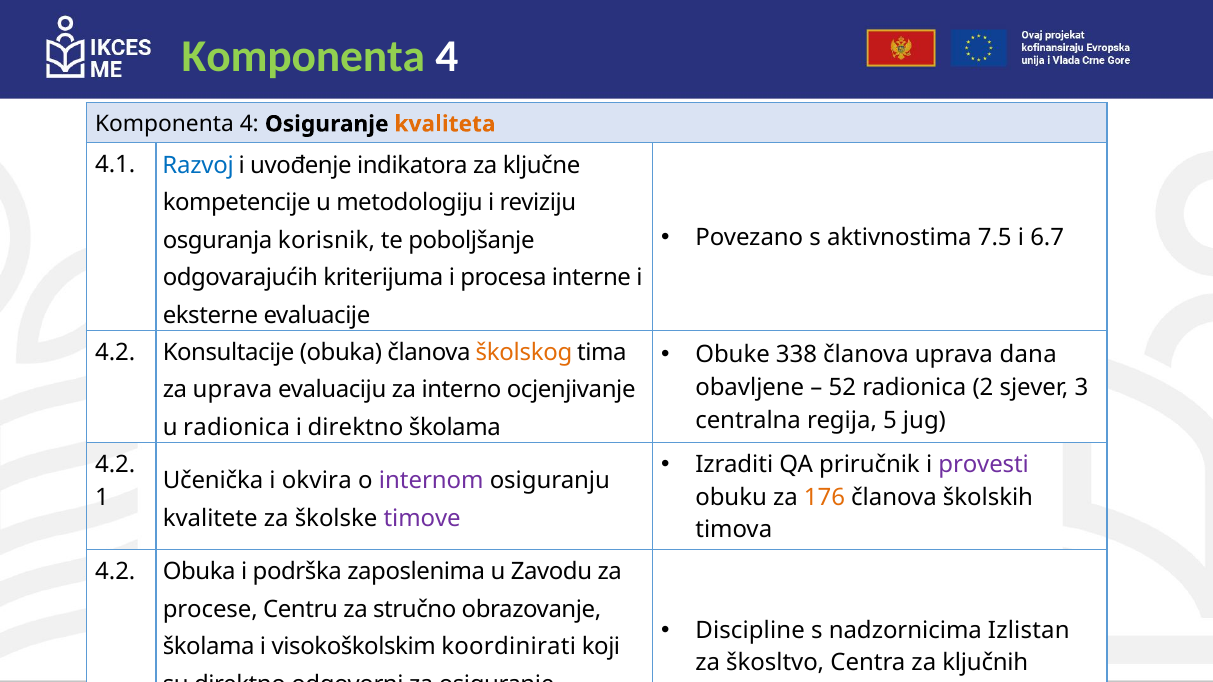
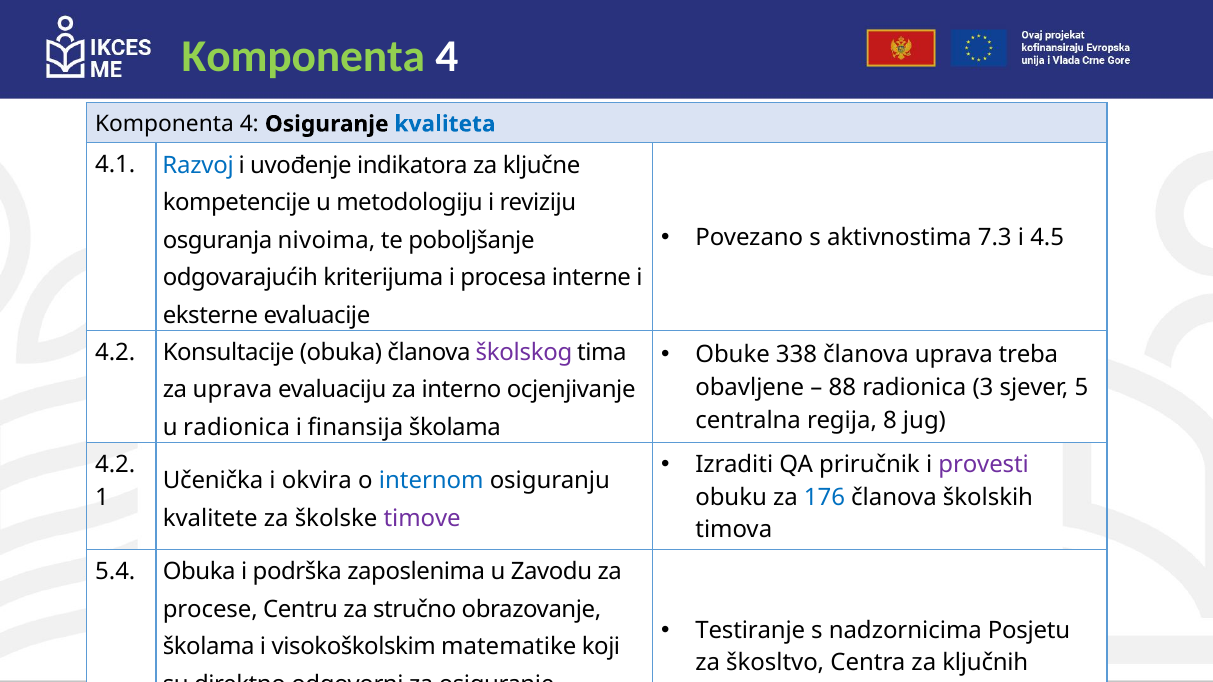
kvaliteta at (445, 124) colour: orange -> blue
7.5: 7.5 -> 7.3
6.7: 6.7 -> 4.5
korisnik: korisnik -> nivoima
dana: dana -> treba
školskog colour: orange -> purple
52: 52 -> 88
2: 2 -> 3
3: 3 -> 5
5: 5 -> 8
i direktno: direktno -> finansija
internom colour: purple -> blue
176 colour: orange -> blue
4.2 at (115, 572): 4.2 -> 5.4
Discipline: Discipline -> Testiranje
Izlistan: Izlistan -> Posjetu
koordinirati: koordinirati -> matematike
